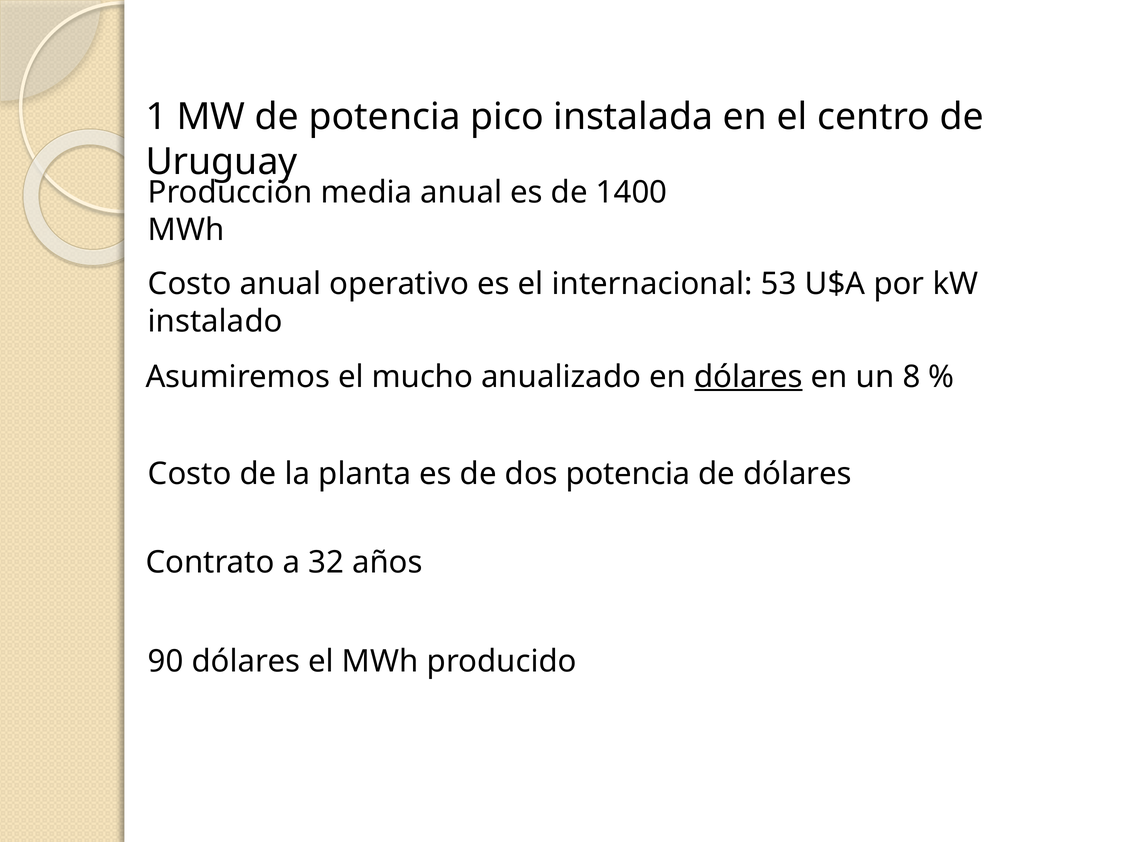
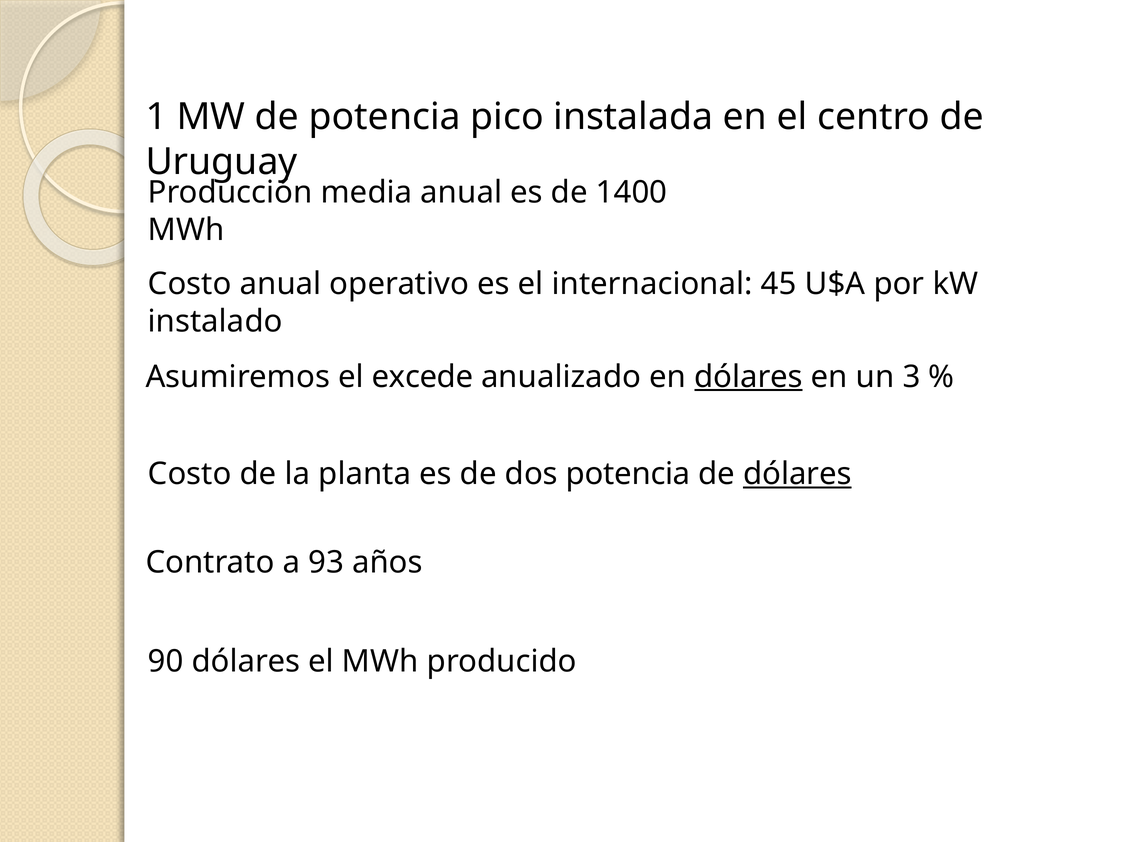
53: 53 -> 45
mucho: mucho -> excede
8: 8 -> 3
dólares at (797, 474) underline: none -> present
32: 32 -> 93
